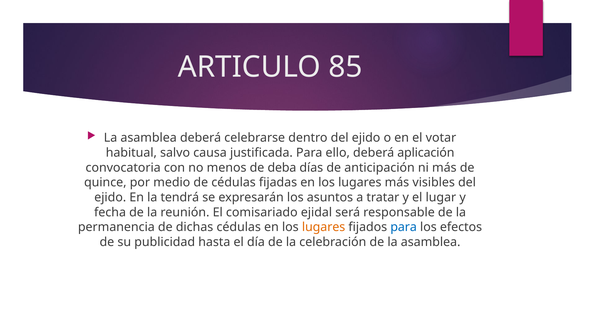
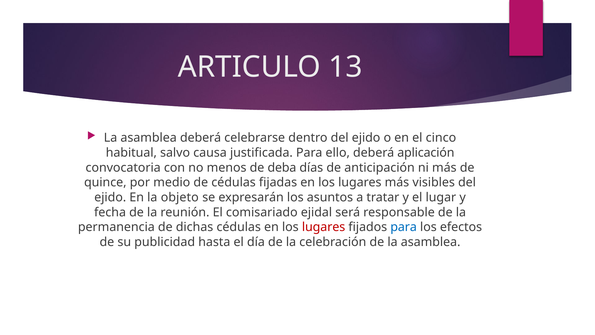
85: 85 -> 13
votar: votar -> cinco
tendrá: tendrá -> objeto
lugares at (324, 227) colour: orange -> red
